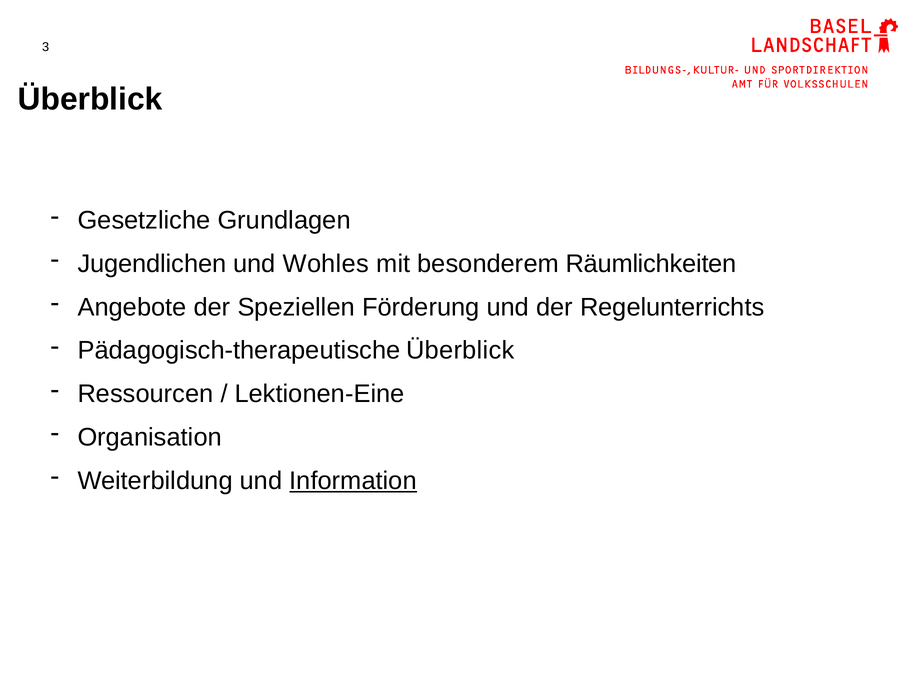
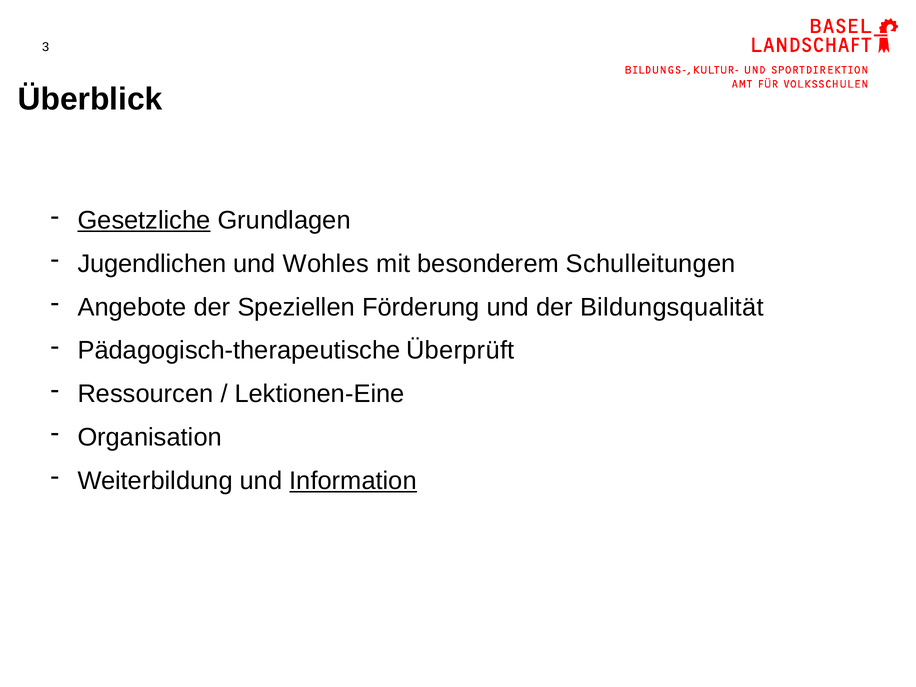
Gesetzliche underline: none -> present
Räumlichkeiten: Räumlichkeiten -> Schulleitungen
Regelunterrichts: Regelunterrichts -> Bildungsqualität
Pädagogisch-therapeutische Überblick: Überblick -> Überprüft
